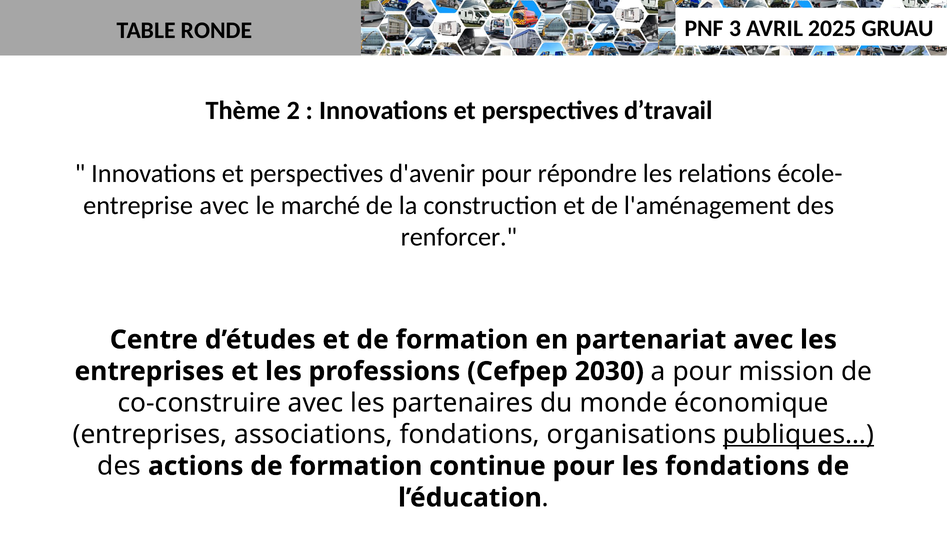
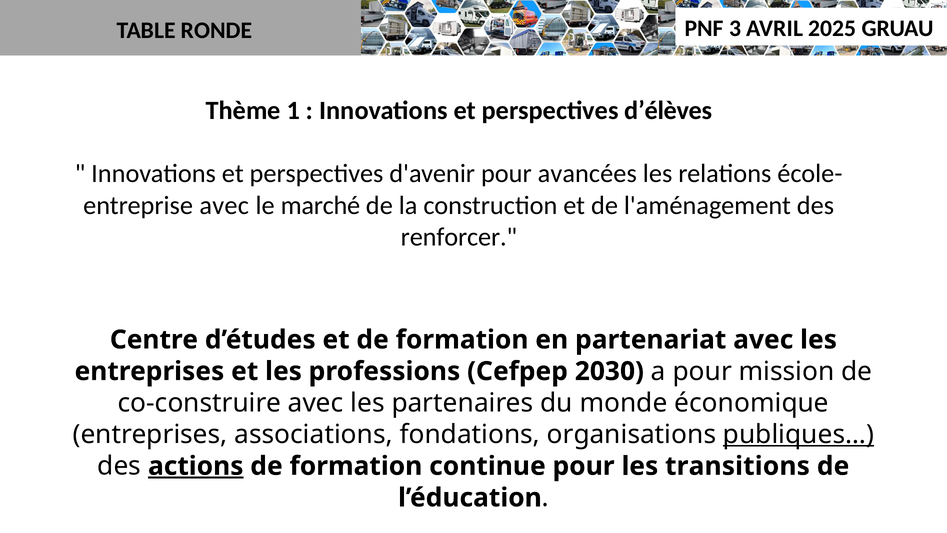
2: 2 -> 1
d’travail: d’travail -> d’élèves
répondre: répondre -> avancées
actions underline: none -> present
les fondations: fondations -> transitions
